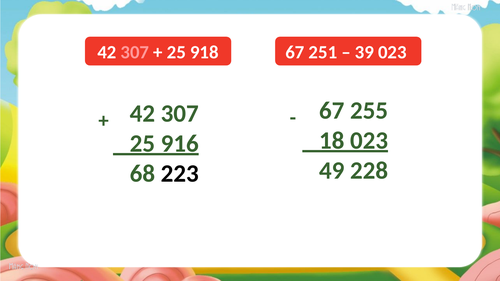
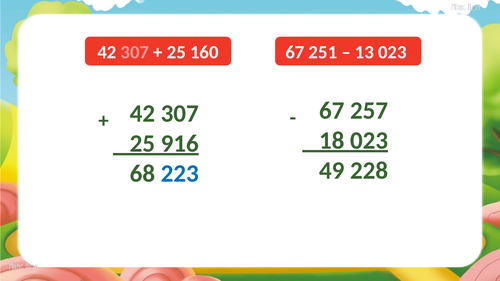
918: 918 -> 160
39: 39 -> 13
255: 255 -> 257
223 colour: black -> blue
